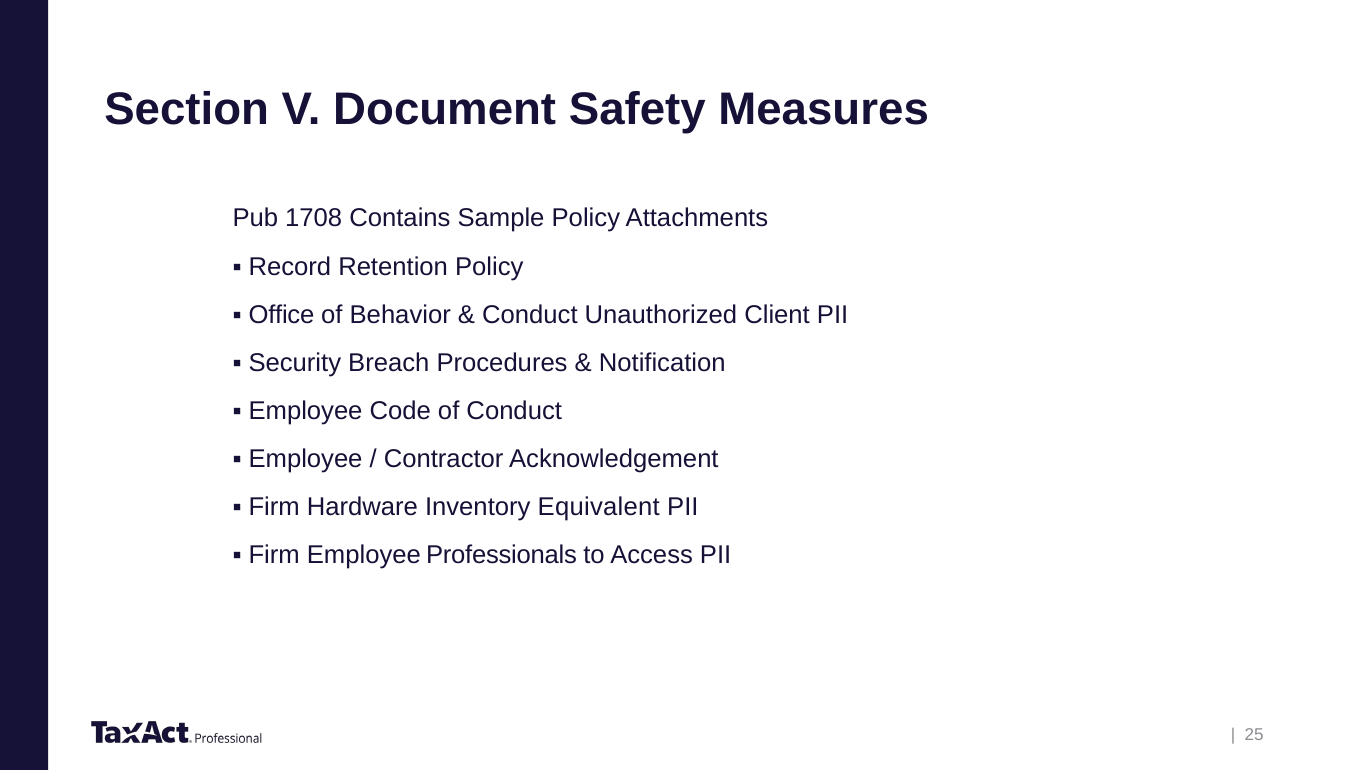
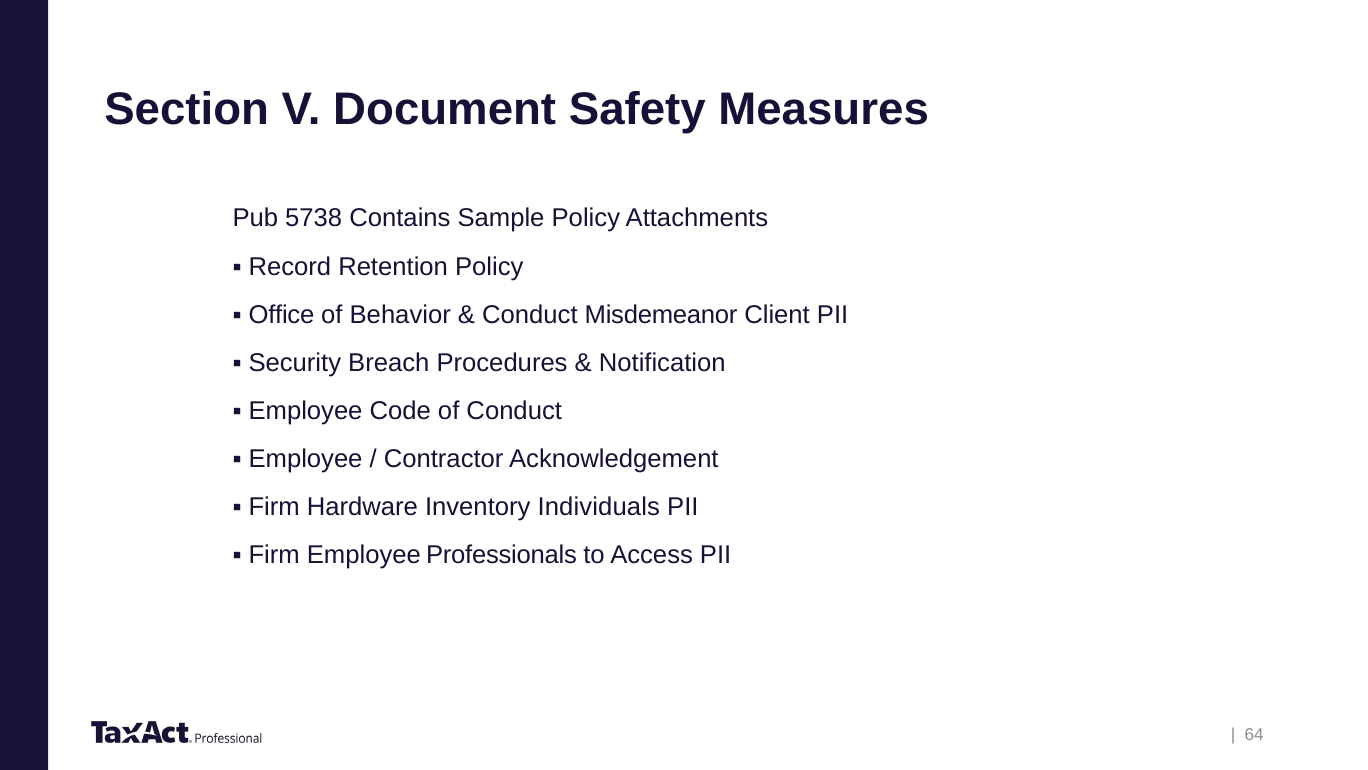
1708: 1708 -> 5738
Unauthorized: Unauthorized -> Misdemeanor
Equivalent: Equivalent -> Individuals
25: 25 -> 64
